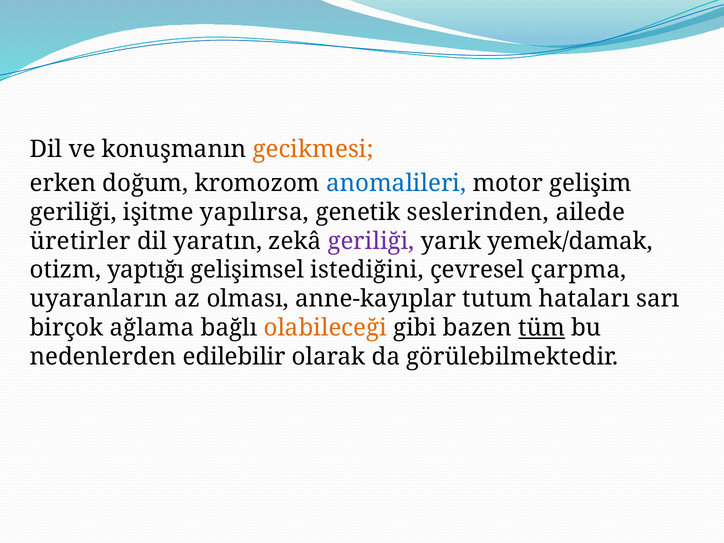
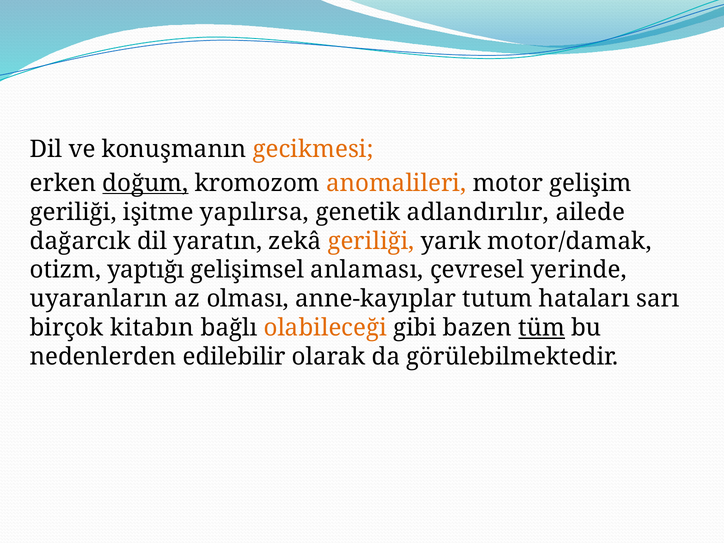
doğum underline: none -> present
anomalileri colour: blue -> orange
seslerinden: seslerinden -> adlandırılır
üretirler: üretirler -> dağarcık
geriliği at (371, 241) colour: purple -> orange
yemek/damak: yemek/damak -> motor/damak
istediğini: istediğini -> anlaması
çarpma: çarpma -> yerinde
ağlama: ağlama -> kitabın
